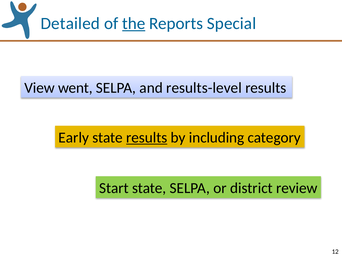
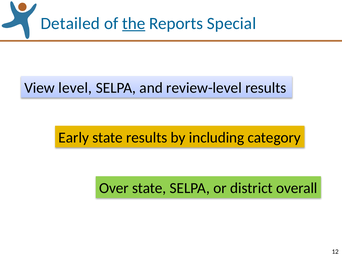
went: went -> level
results-level: results-level -> review-level
results at (147, 137) underline: present -> none
Start: Start -> Over
review: review -> overall
